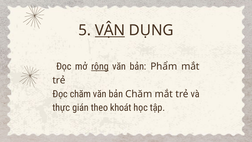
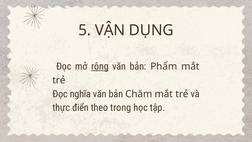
VẬN underline: present -> none
Đọc chăm: chăm -> nghĩa
gián: gián -> điển
khoát: khoát -> trong
